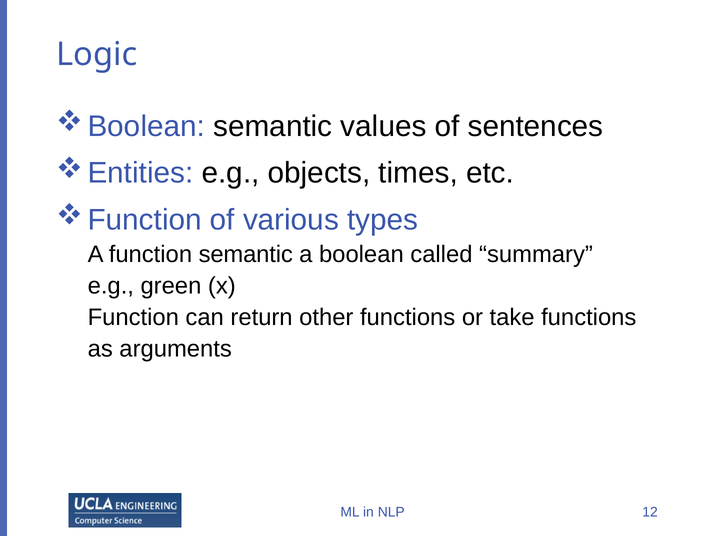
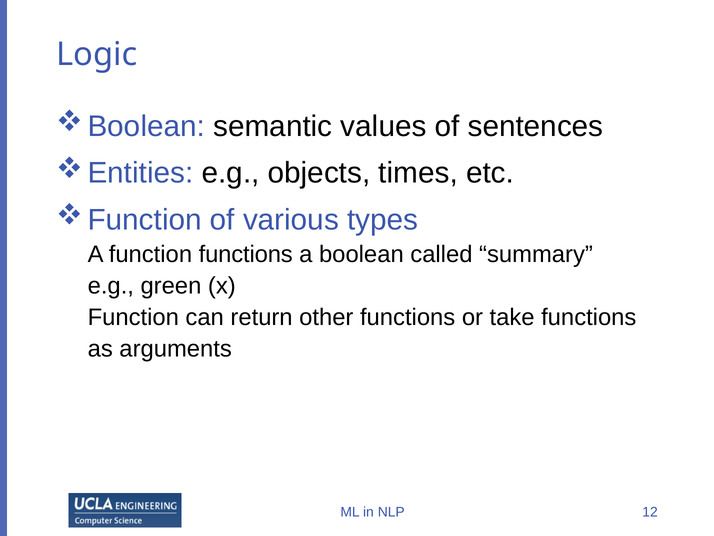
function semantic: semantic -> functions
